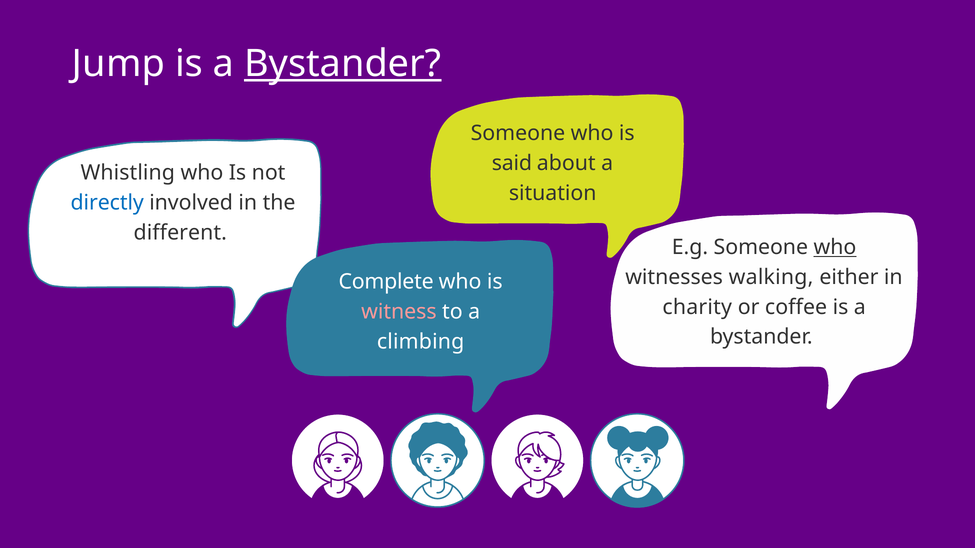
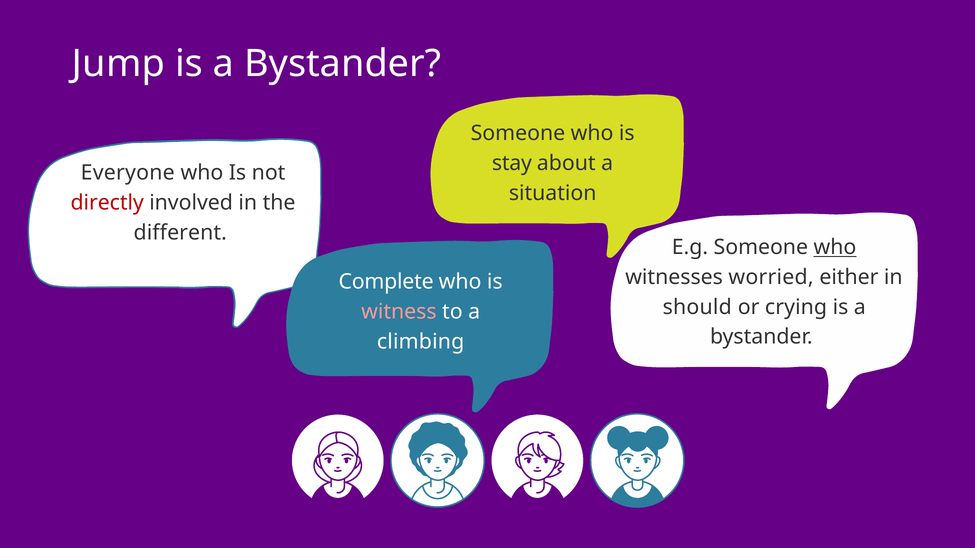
Bystander at (343, 64) underline: present -> none
said: said -> stay
Whistling: Whistling -> Everyone
directly colour: blue -> red
walking: walking -> worried
charity: charity -> should
coffee: coffee -> crying
